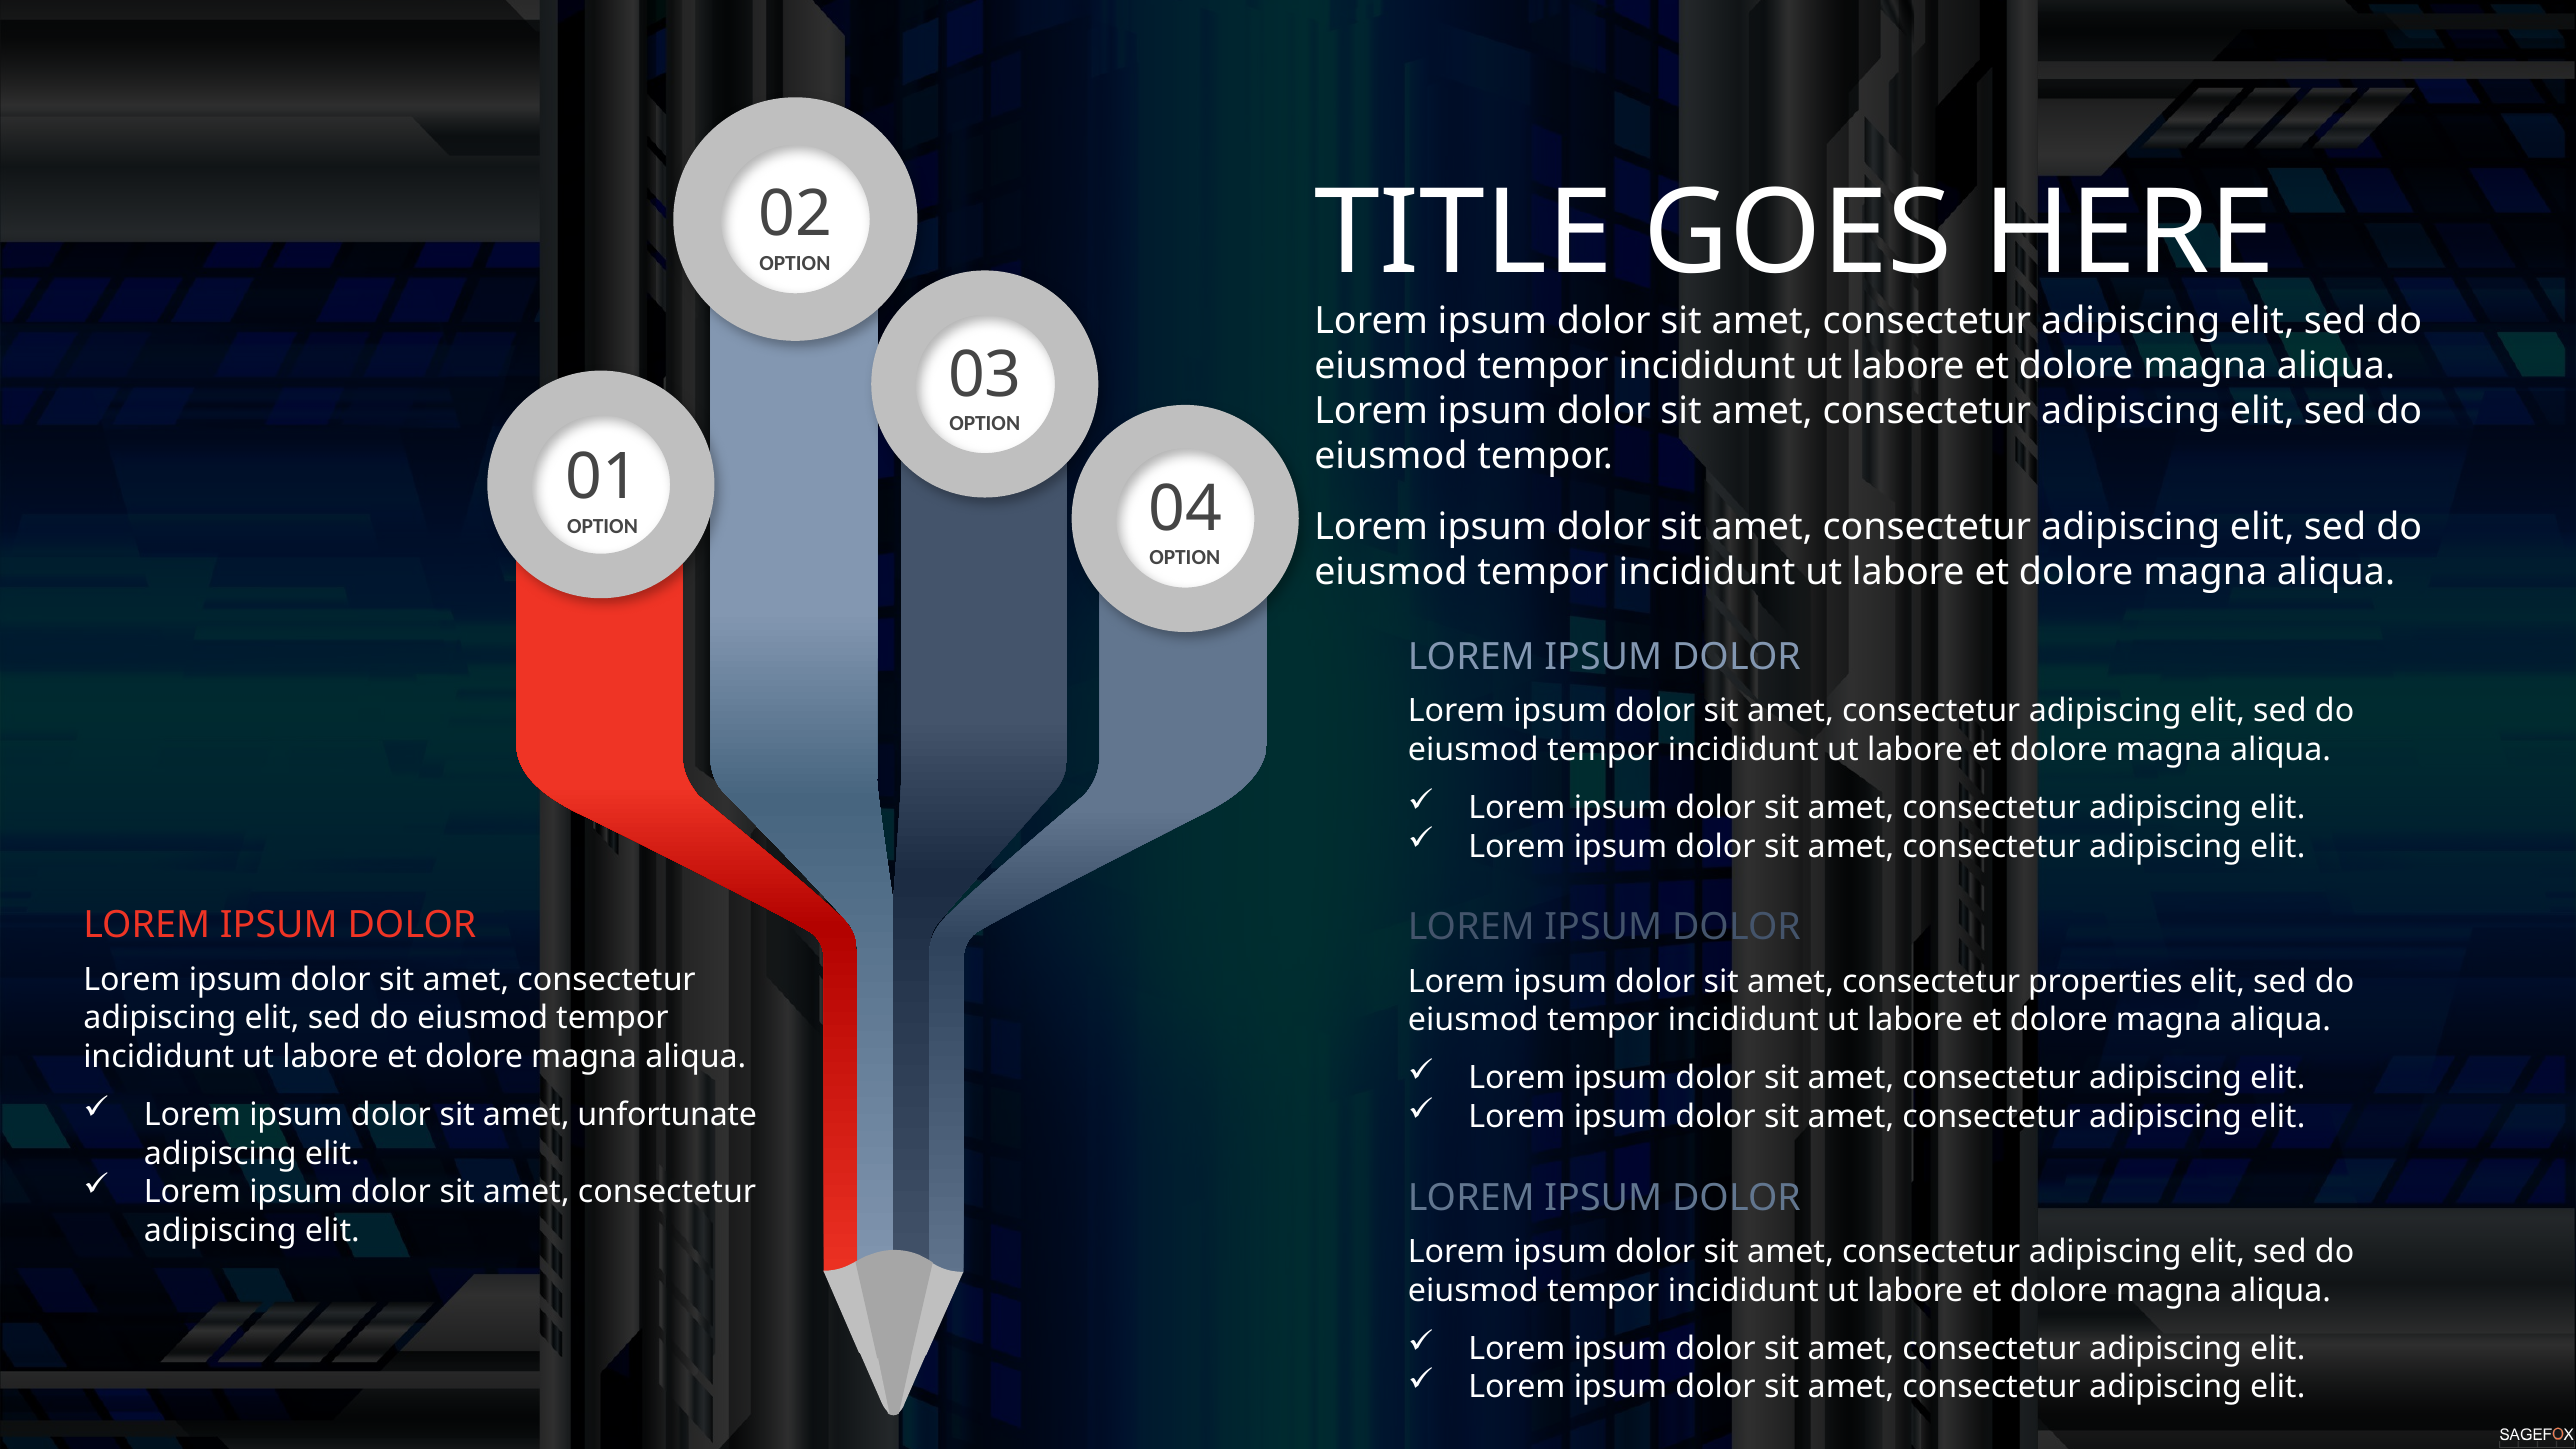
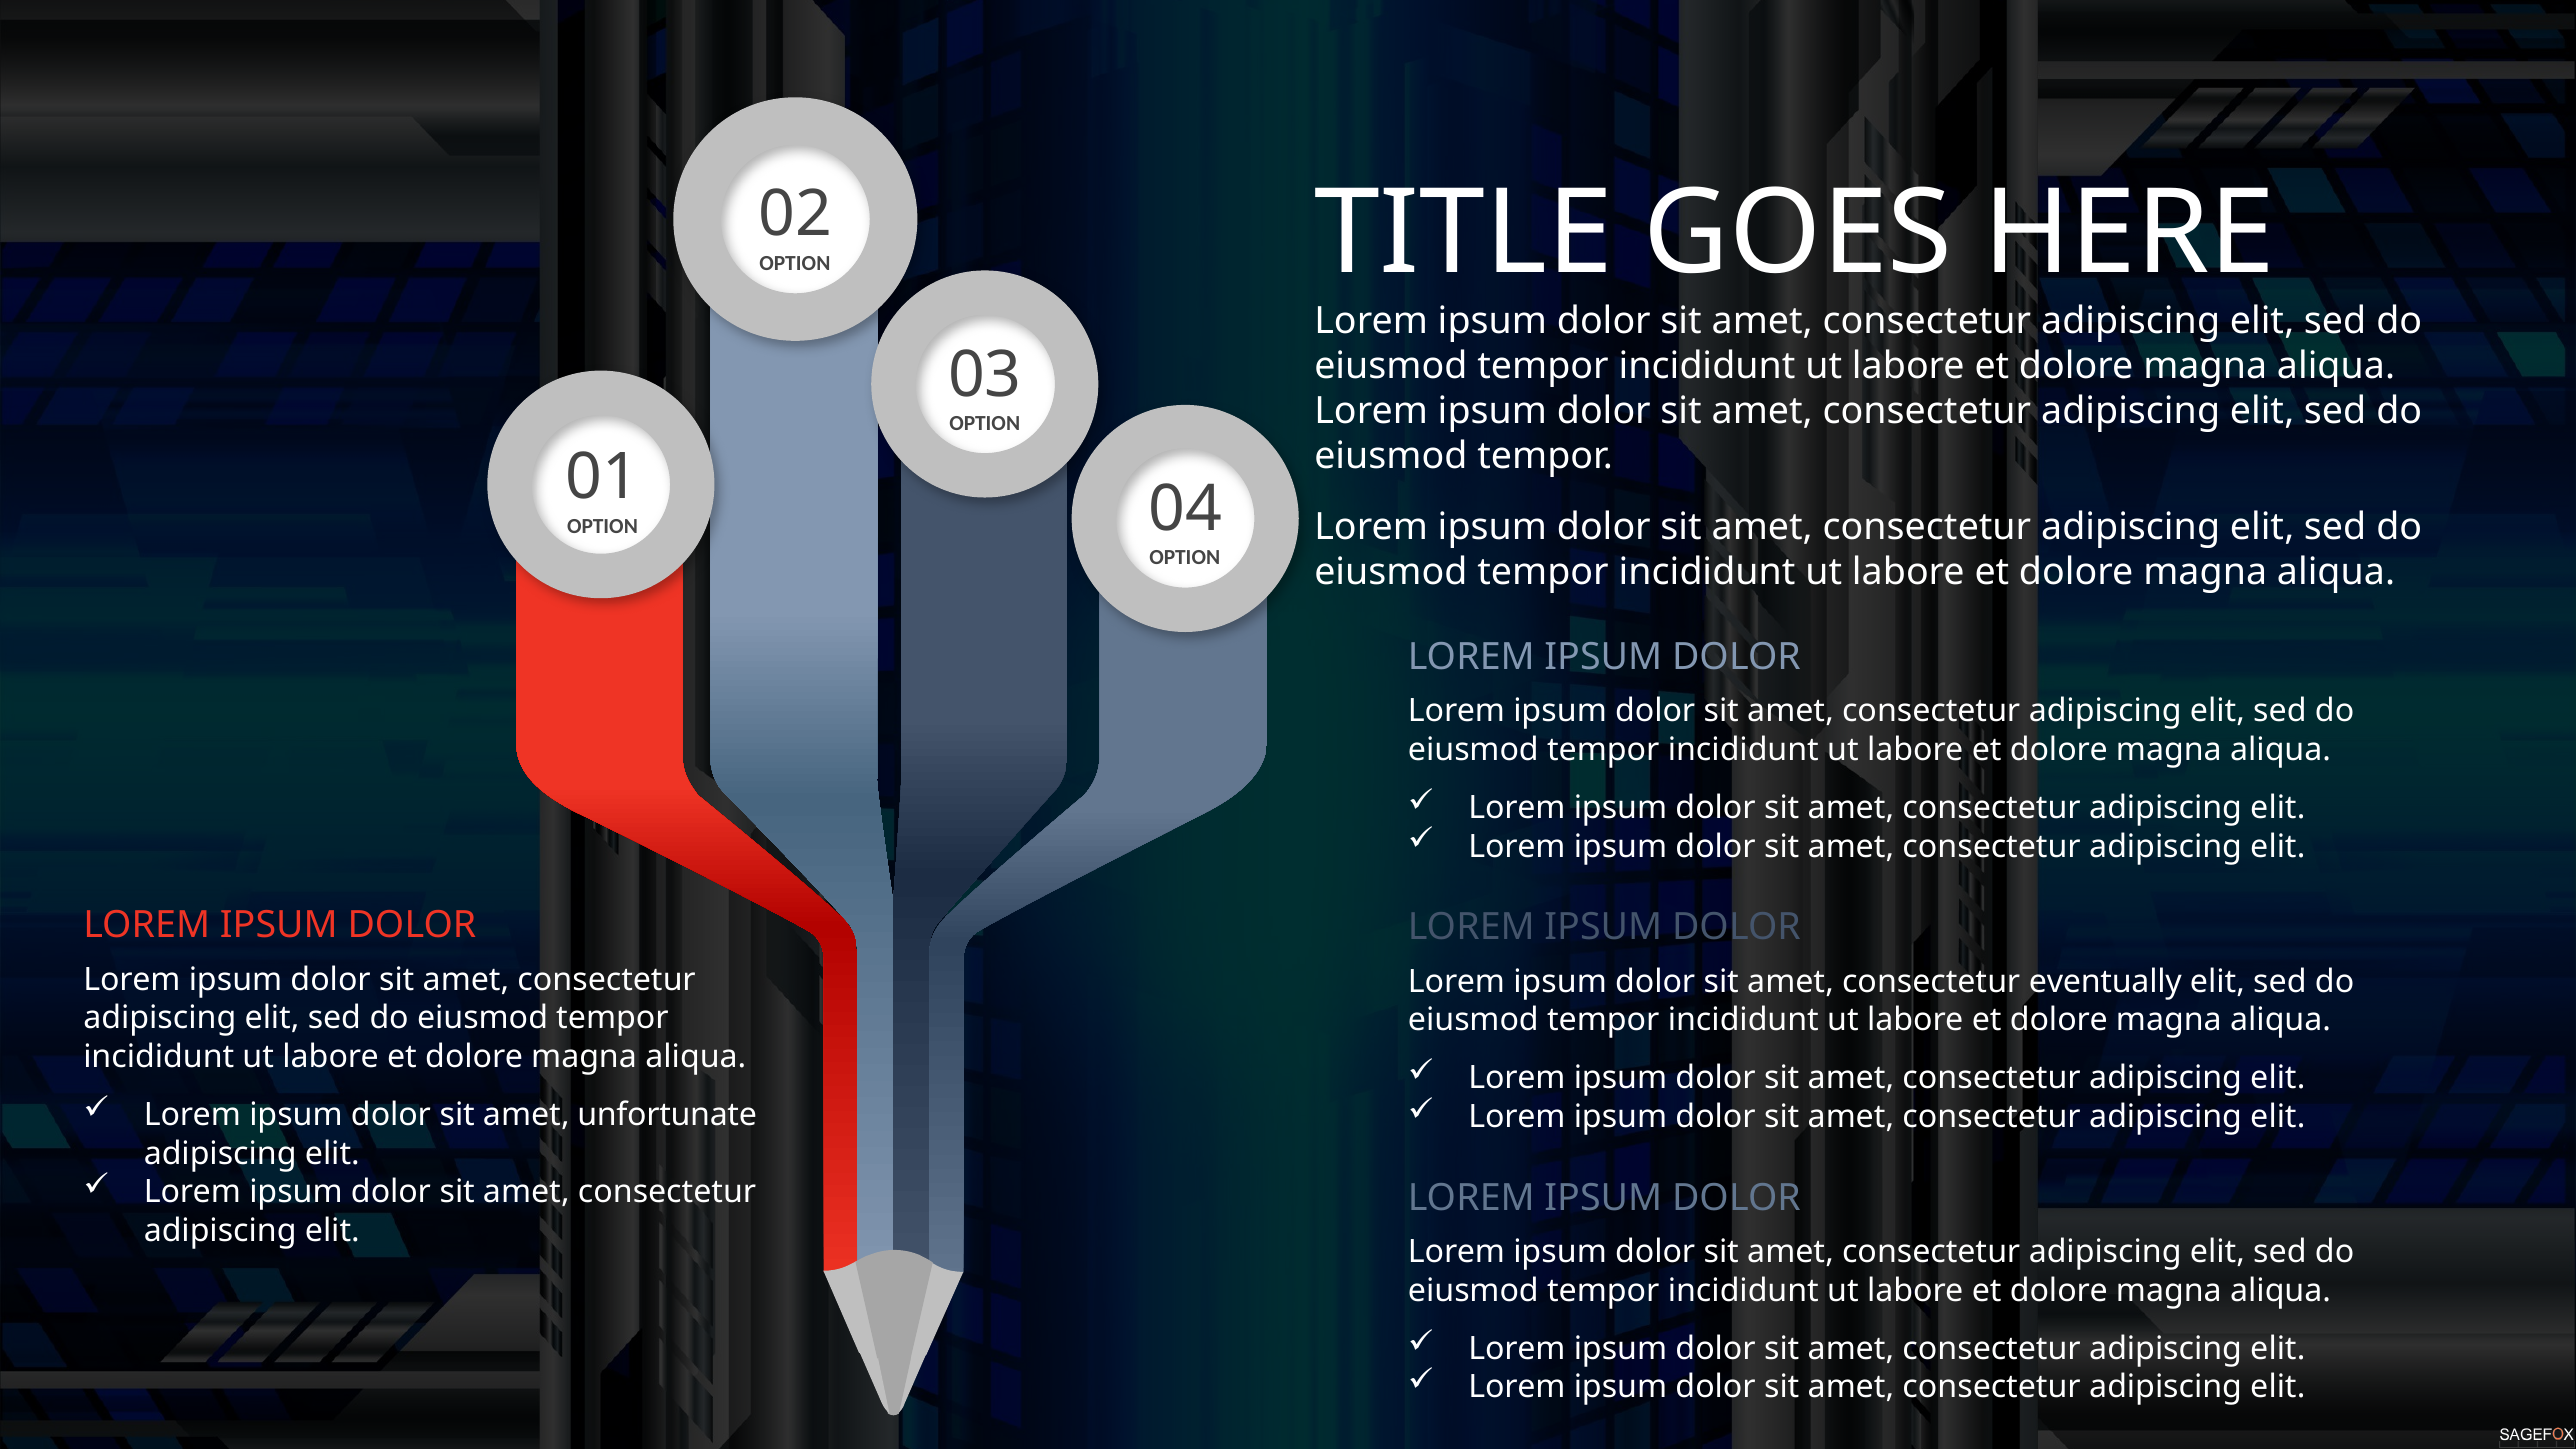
properties: properties -> eventually
